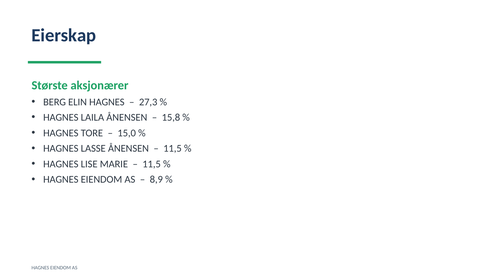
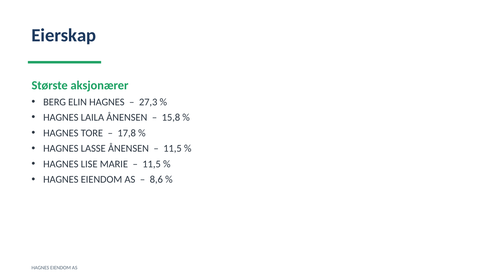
15,0: 15,0 -> 17,8
8,9: 8,9 -> 8,6
